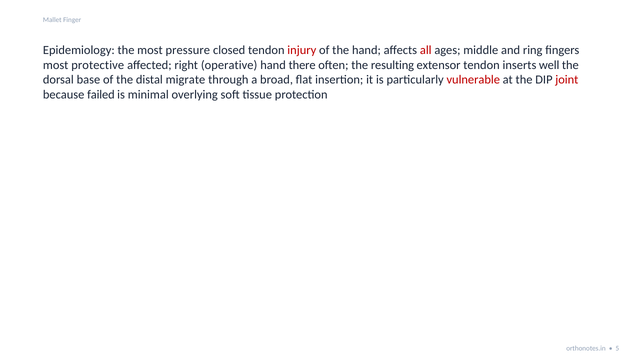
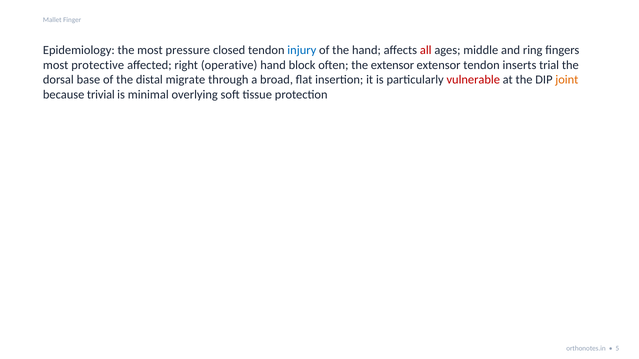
injury colour: red -> blue
there: there -> block
the resulting: resulting -> extensor
well: well -> trial
joint colour: red -> orange
failed: failed -> trivial
